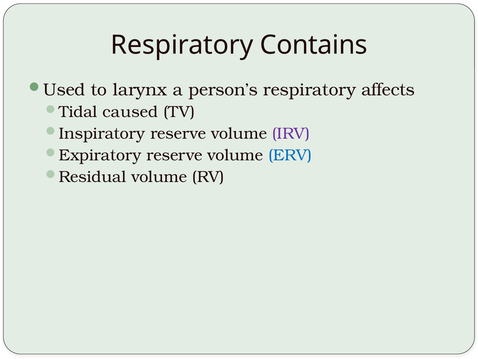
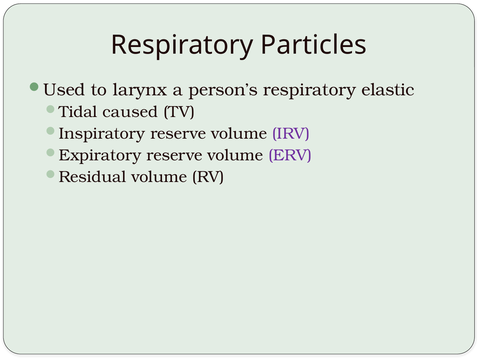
Contains: Contains -> Particles
affects: affects -> elastic
ERV colour: blue -> purple
